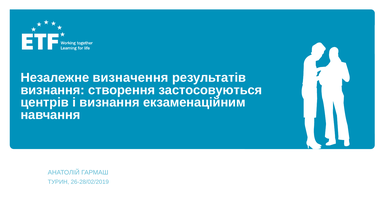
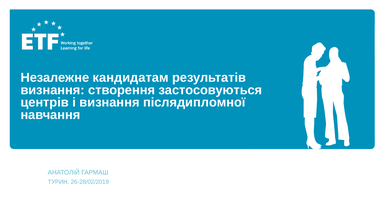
визначення: визначення -> кандидатам
екзаменаційним: екзаменаційним -> післядипломної
